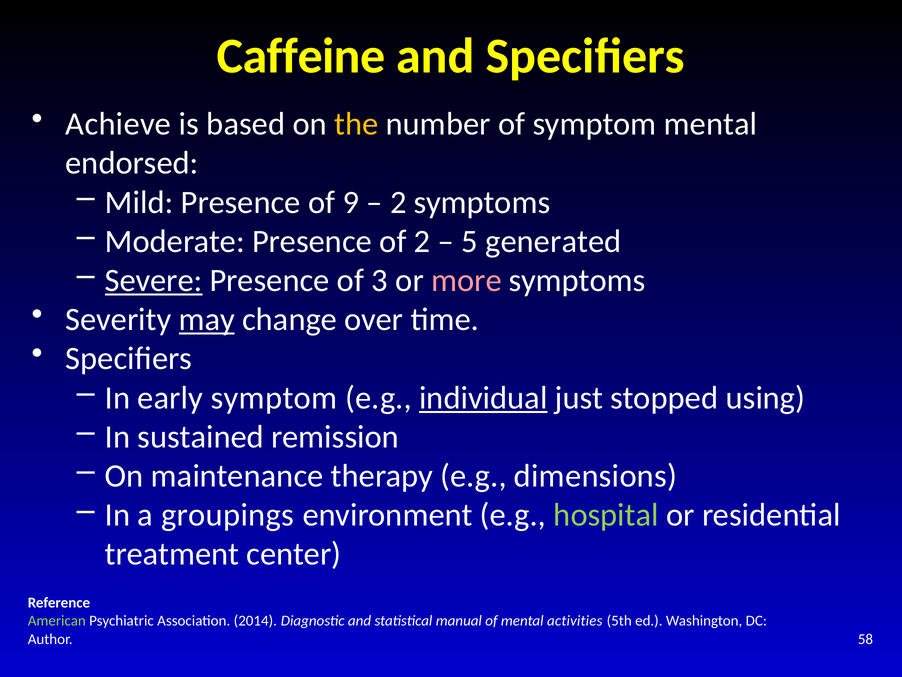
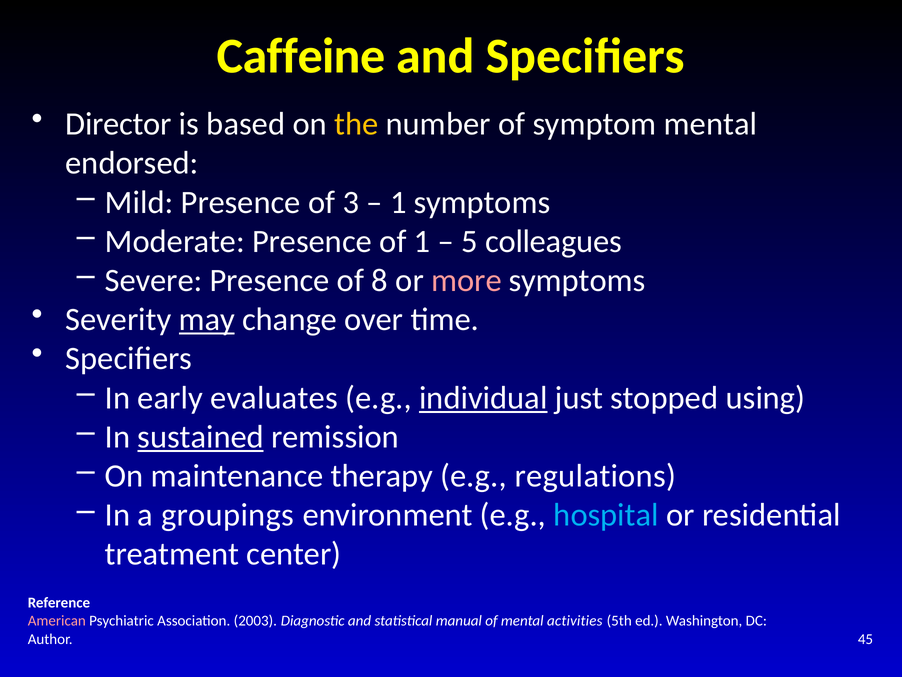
Achieve: Achieve -> Director
9: 9 -> 3
2 at (398, 202): 2 -> 1
of 2: 2 -> 1
generated: generated -> colleagues
Severe underline: present -> none
3: 3 -> 8
early symptom: symptom -> evaluates
sustained underline: none -> present
dimensions: dimensions -> regulations
hospital colour: light green -> light blue
American colour: light green -> pink
2014: 2014 -> 2003
58: 58 -> 45
